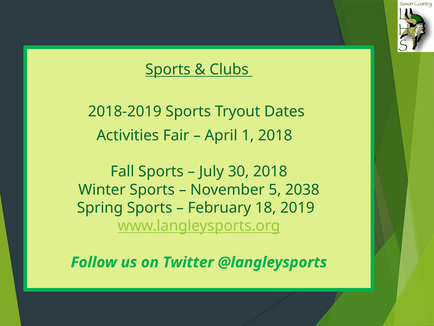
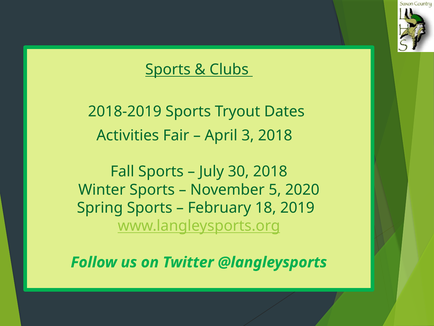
1: 1 -> 3
2038: 2038 -> 2020
